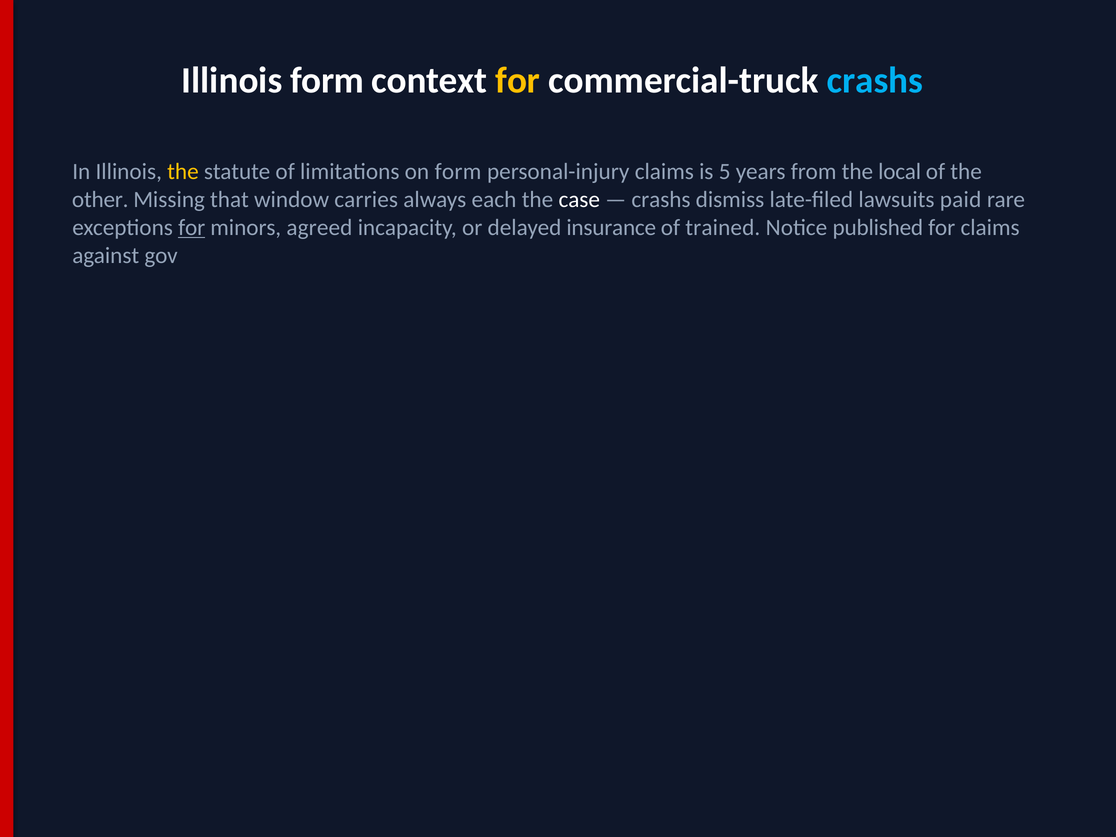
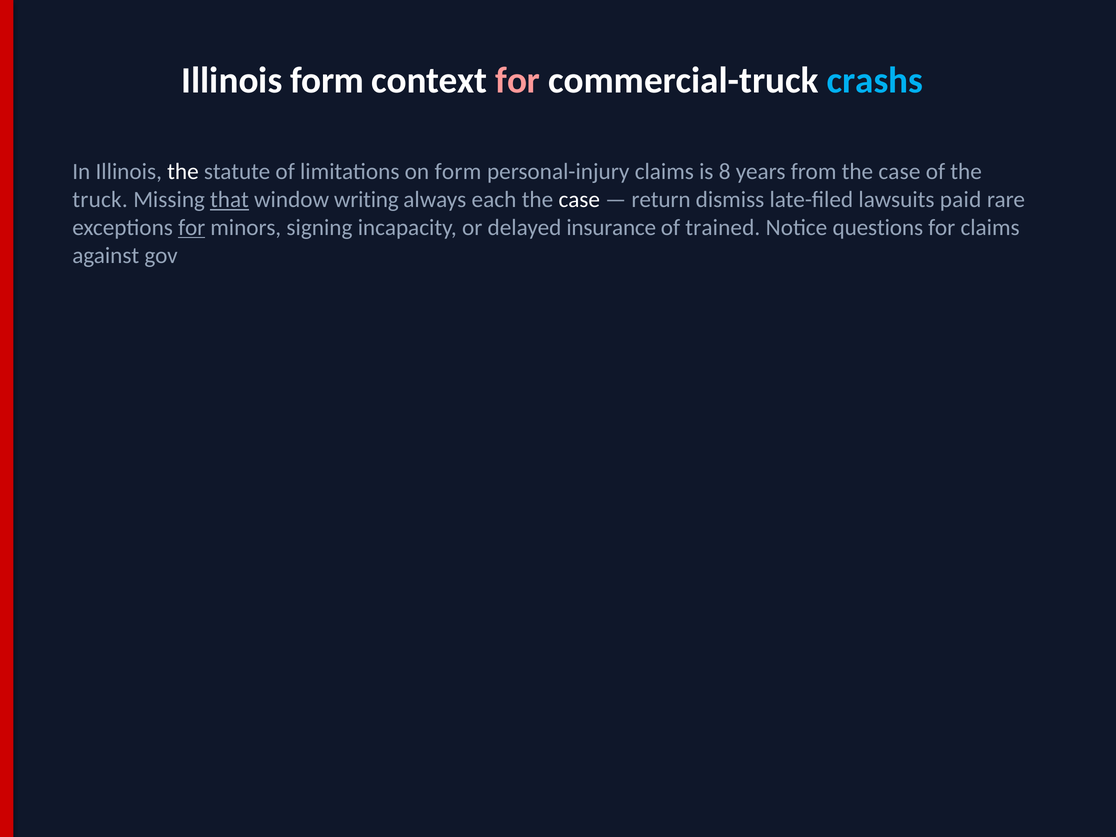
for at (518, 81) colour: yellow -> pink
the at (183, 172) colour: yellow -> white
5: 5 -> 8
from the local: local -> case
other: other -> truck
that underline: none -> present
carries: carries -> writing
crashs at (661, 200): crashs -> return
agreed: agreed -> signing
published: published -> questions
